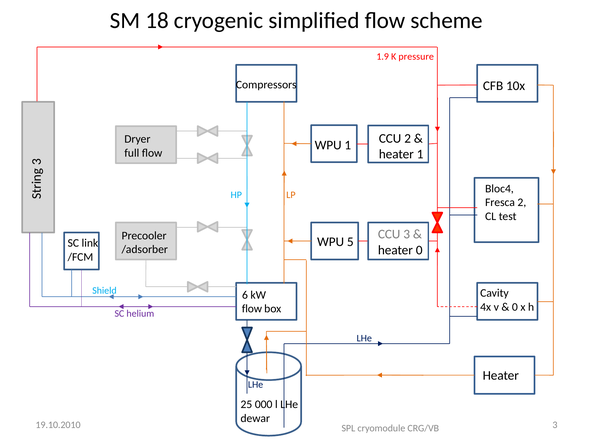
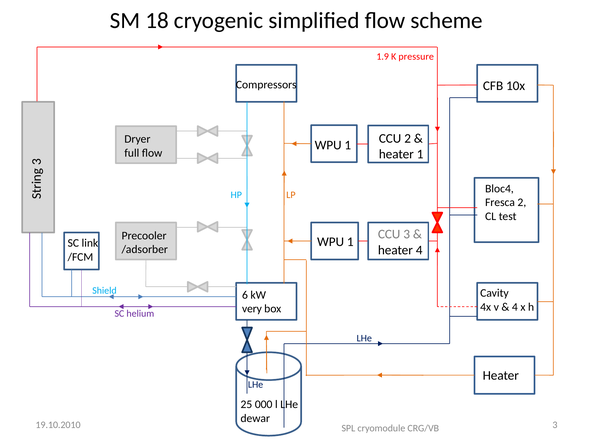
5 at (350, 242): 5 -> 1
heater 0: 0 -> 4
0 at (515, 307): 0 -> 4
flow at (252, 309): flow -> very
